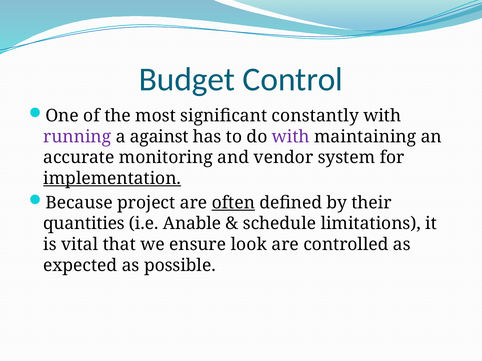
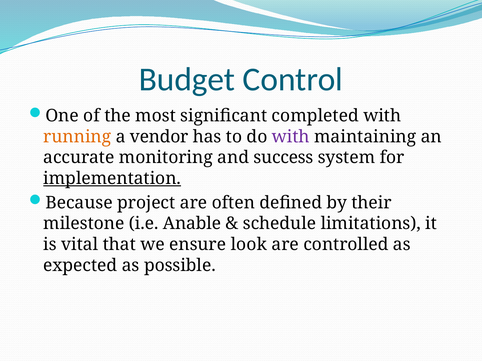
constantly: constantly -> completed
running colour: purple -> orange
against: against -> vendor
vendor: vendor -> success
often underline: present -> none
quantities: quantities -> milestone
